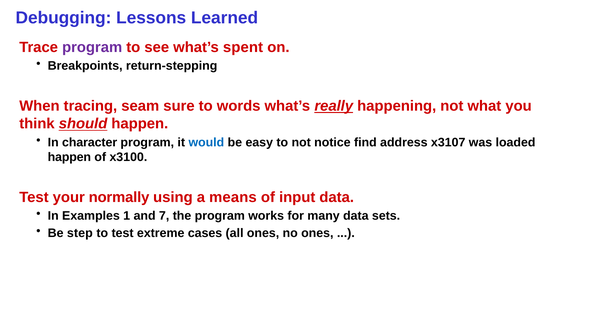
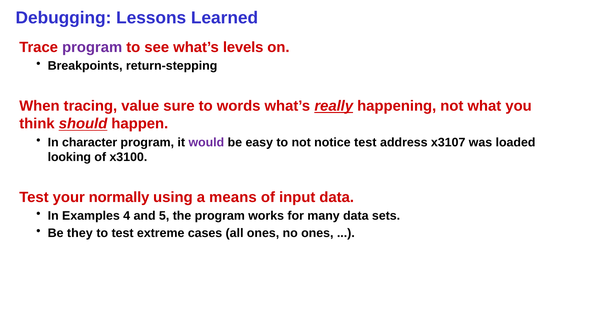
spent: spent -> levels
seam: seam -> value
would colour: blue -> purple
notice find: find -> test
happen at (69, 157): happen -> looking
1: 1 -> 4
7: 7 -> 5
step: step -> they
